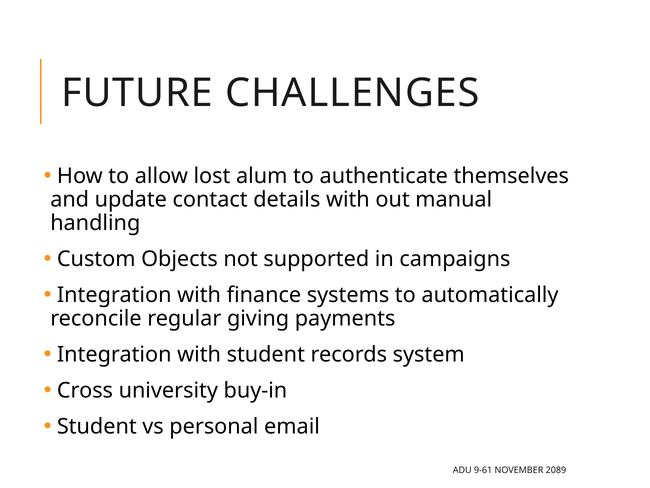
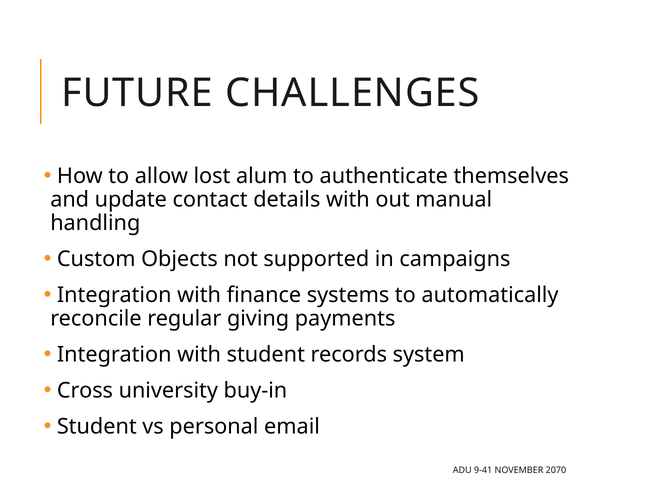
9-61: 9-61 -> 9-41
2089: 2089 -> 2070
